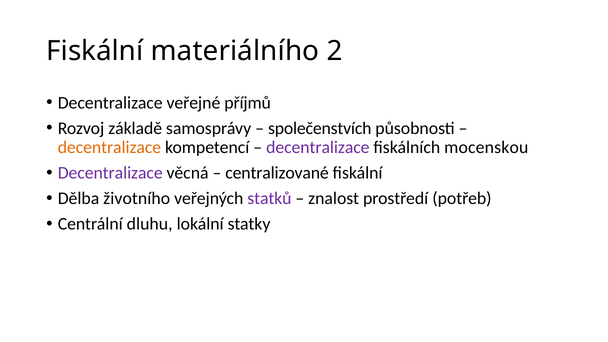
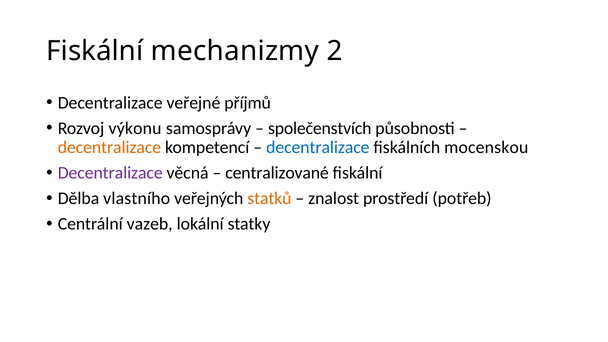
materiálního: materiálního -> mechanizmy
základě: základě -> výkonu
decentralizace at (318, 147) colour: purple -> blue
životního: životního -> vlastního
statků colour: purple -> orange
dluhu: dluhu -> vazeb
